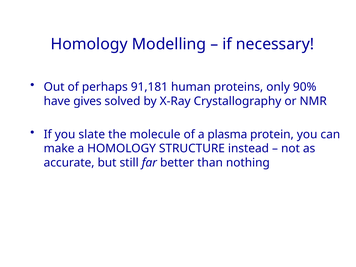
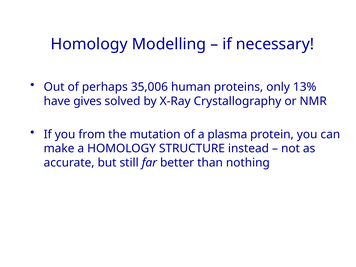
91,181: 91,181 -> 35,006
90%: 90% -> 13%
slate: slate -> from
molecule: molecule -> mutation
